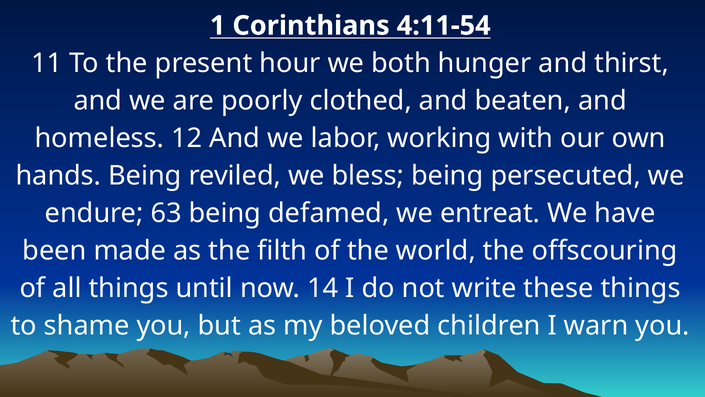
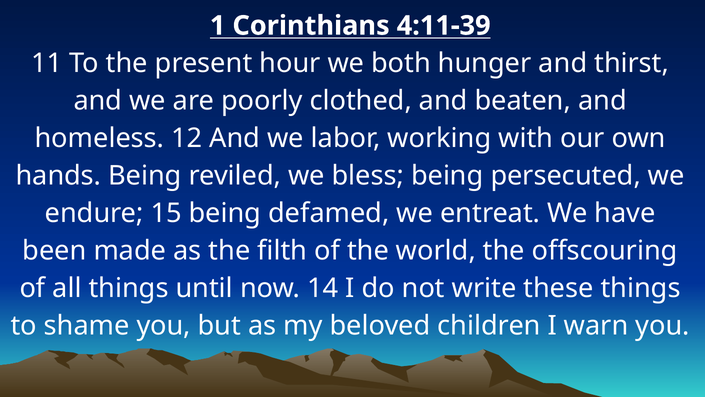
4:11-54: 4:11-54 -> 4:11-39
63: 63 -> 15
